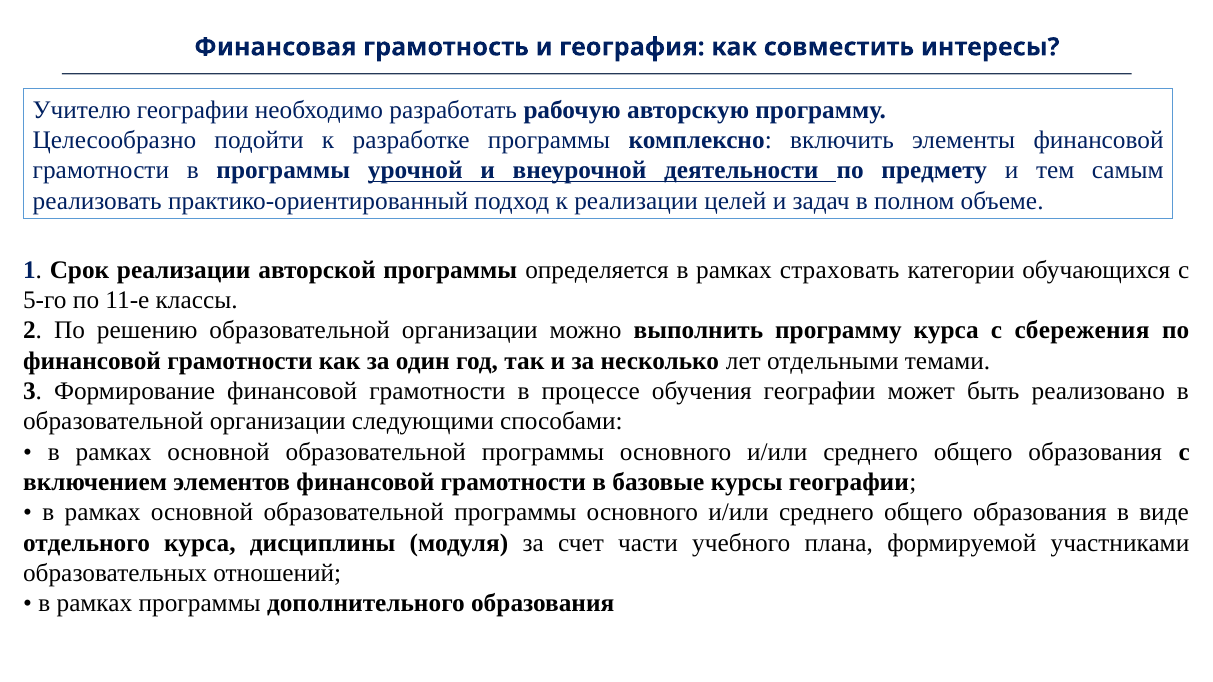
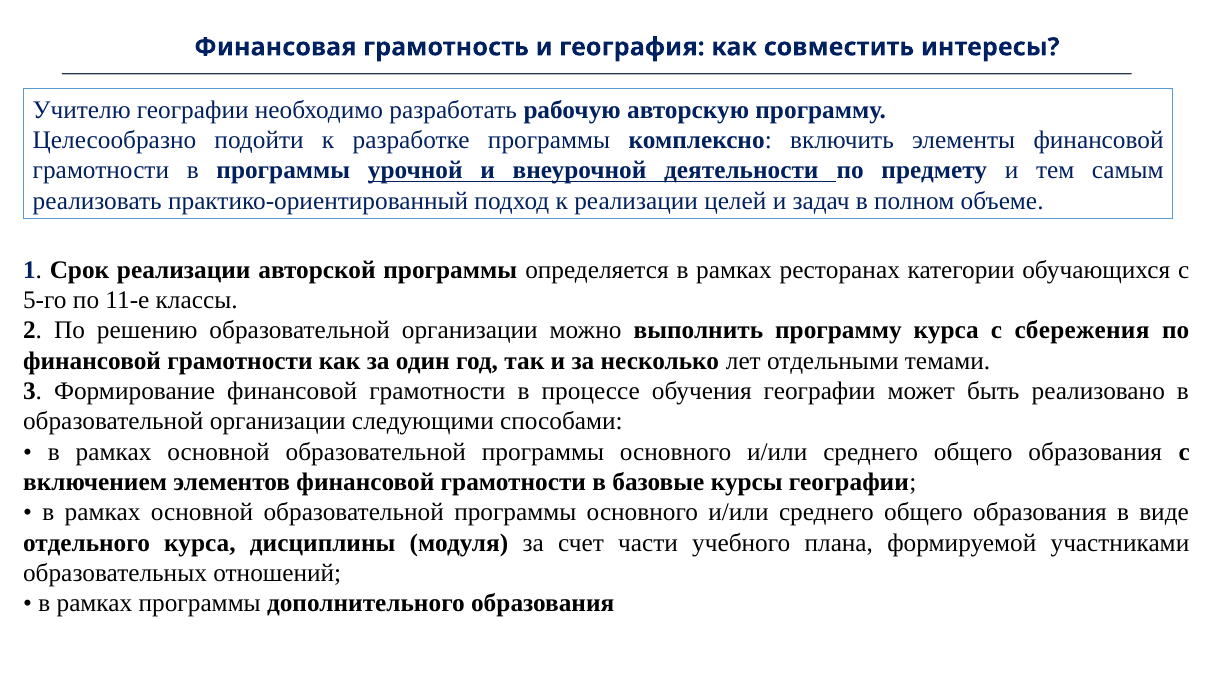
страховать: страховать -> ресторанах
